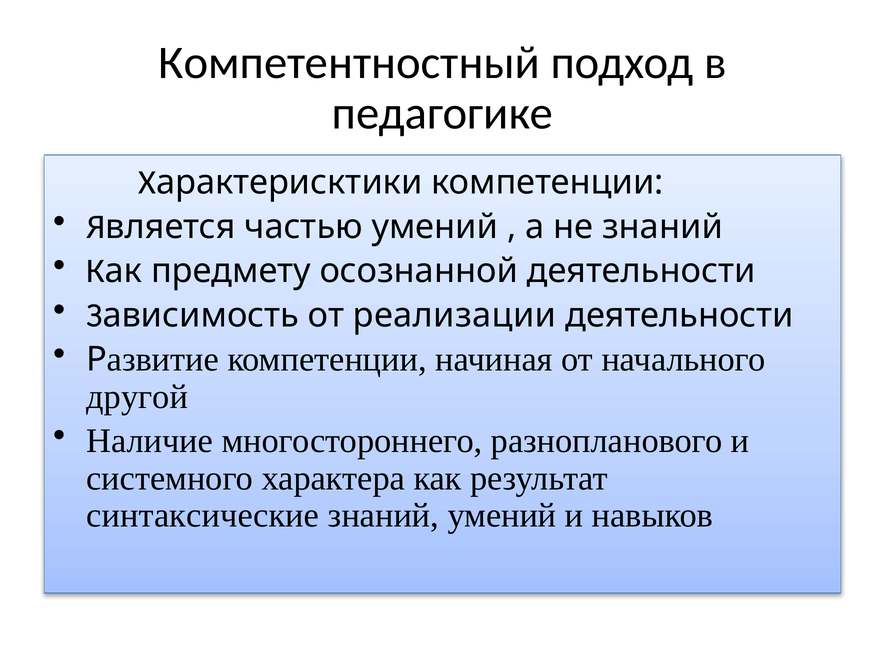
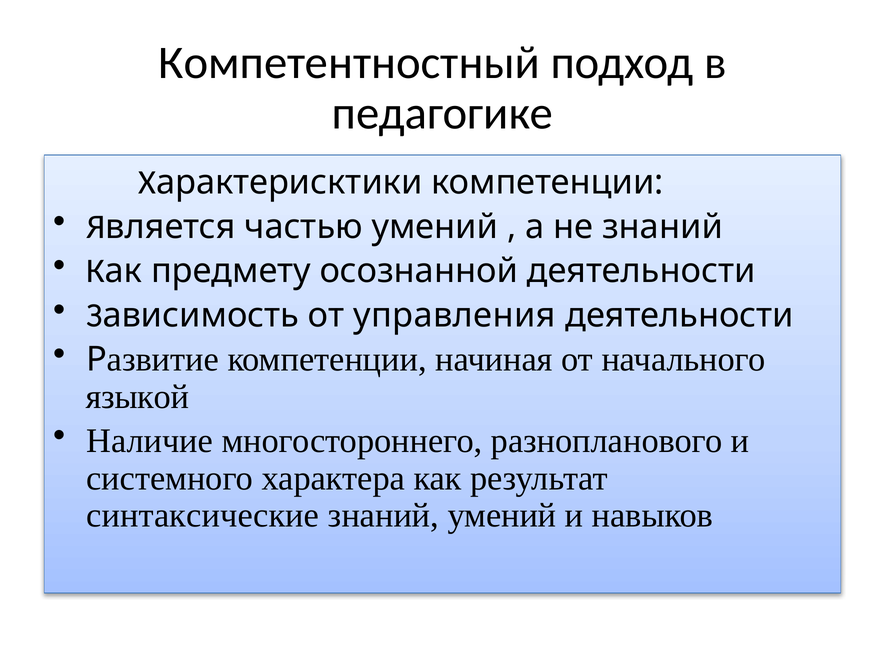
реализации: реализации -> управления
другой: другой -> языкой
